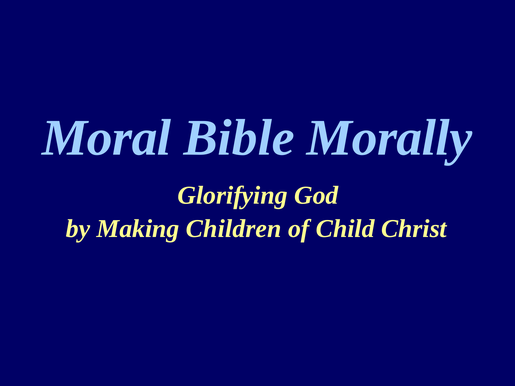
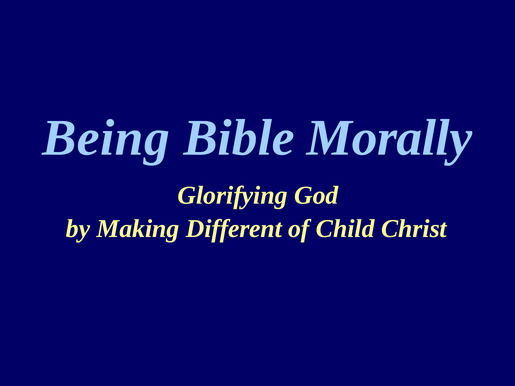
Moral: Moral -> Being
Children: Children -> Different
